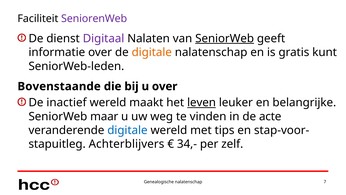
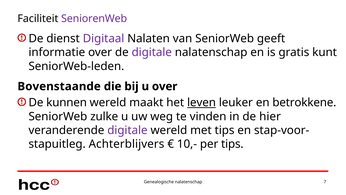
SeniorWeb at (225, 38) underline: present -> none
digitale at (152, 52) colour: orange -> purple
inactief: inactief -> kunnen
belangrijke: belangrijke -> betrokkene
maar: maar -> zulke
acte: acte -> hier
digitale at (127, 130) colour: blue -> purple
34,-: 34,- -> 10,-
per zelf: zelf -> tips
